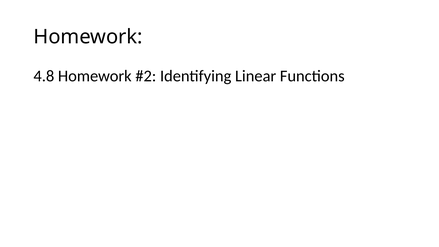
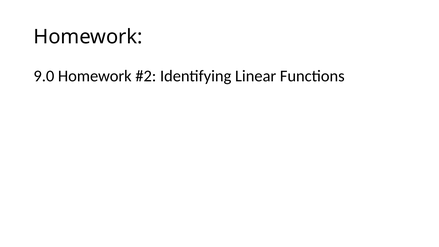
4.8: 4.8 -> 9.0
